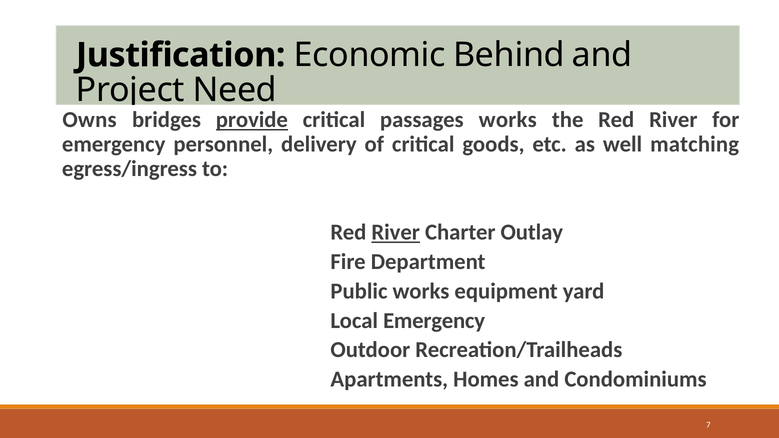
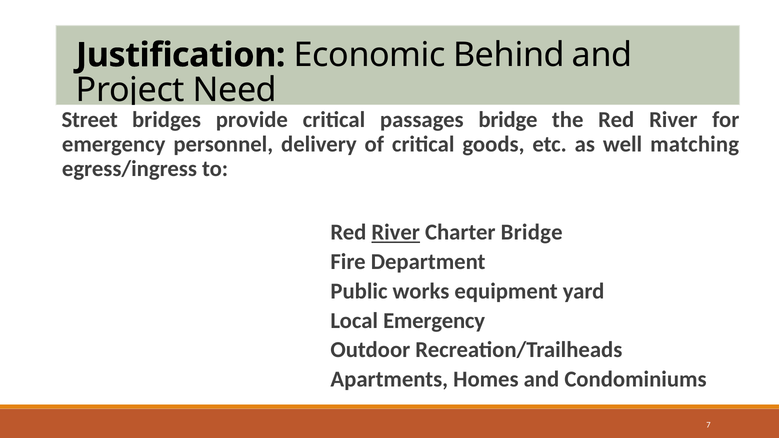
Owns: Owns -> Street
provide underline: present -> none
passages works: works -> bridge
Charter Outlay: Outlay -> Bridge
